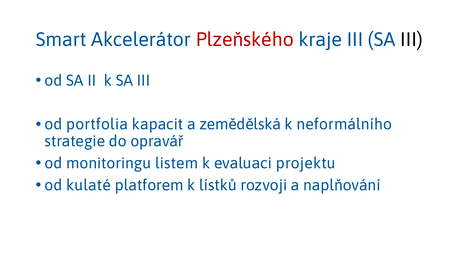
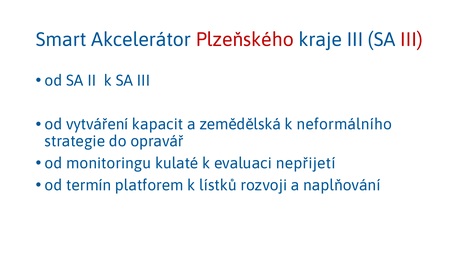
III at (412, 39) colour: black -> red
portfolia: portfolia -> vytváření
listem: listem -> kulaté
projektu: projektu -> nepřijetí
kulaté: kulaté -> termín
